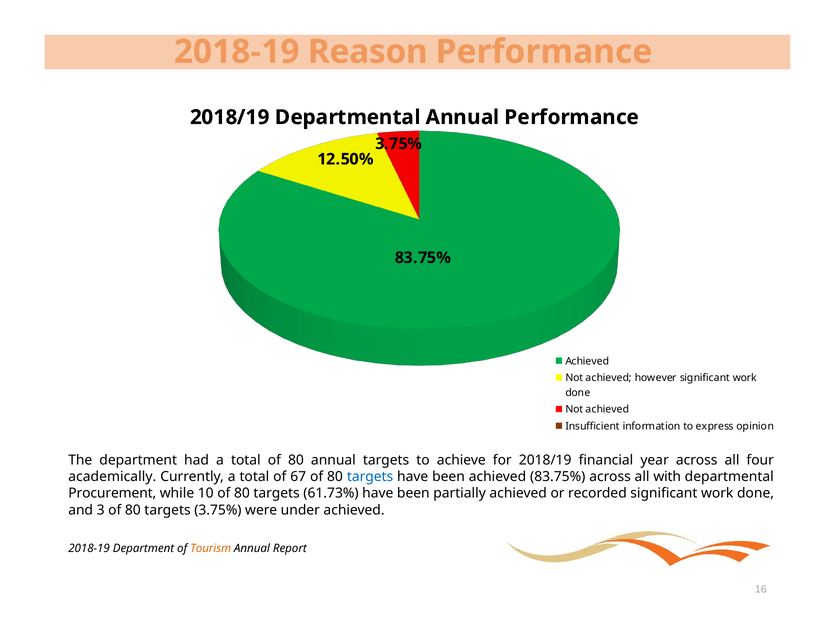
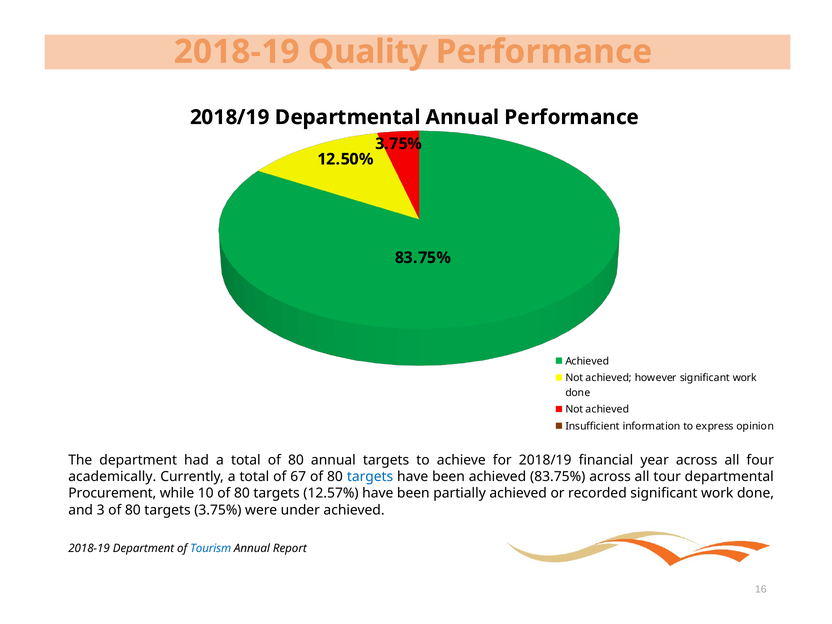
Reason: Reason -> Quality
with: with -> tour
61.73%: 61.73% -> 12.57%
Tourism colour: orange -> blue
